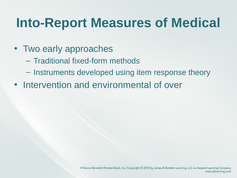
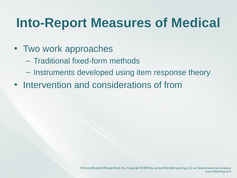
early: early -> work
environmental: environmental -> considerations
over: over -> from
